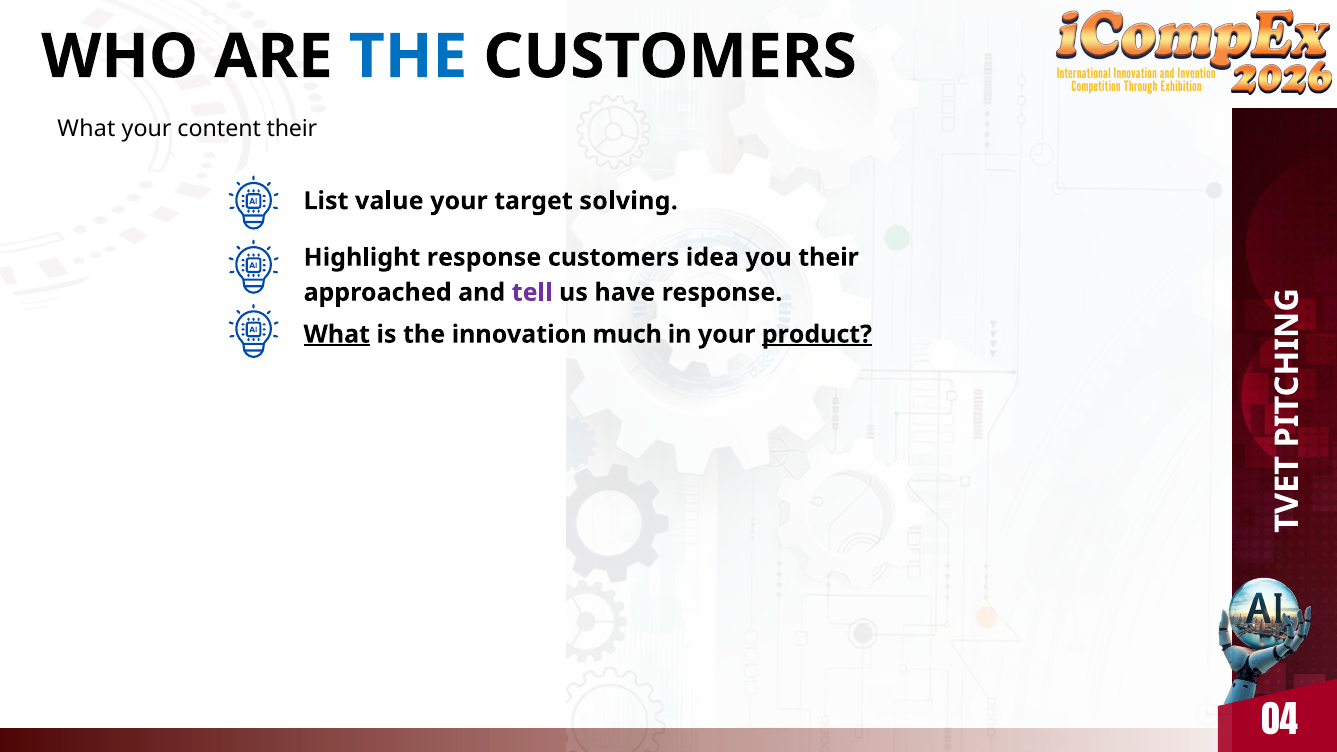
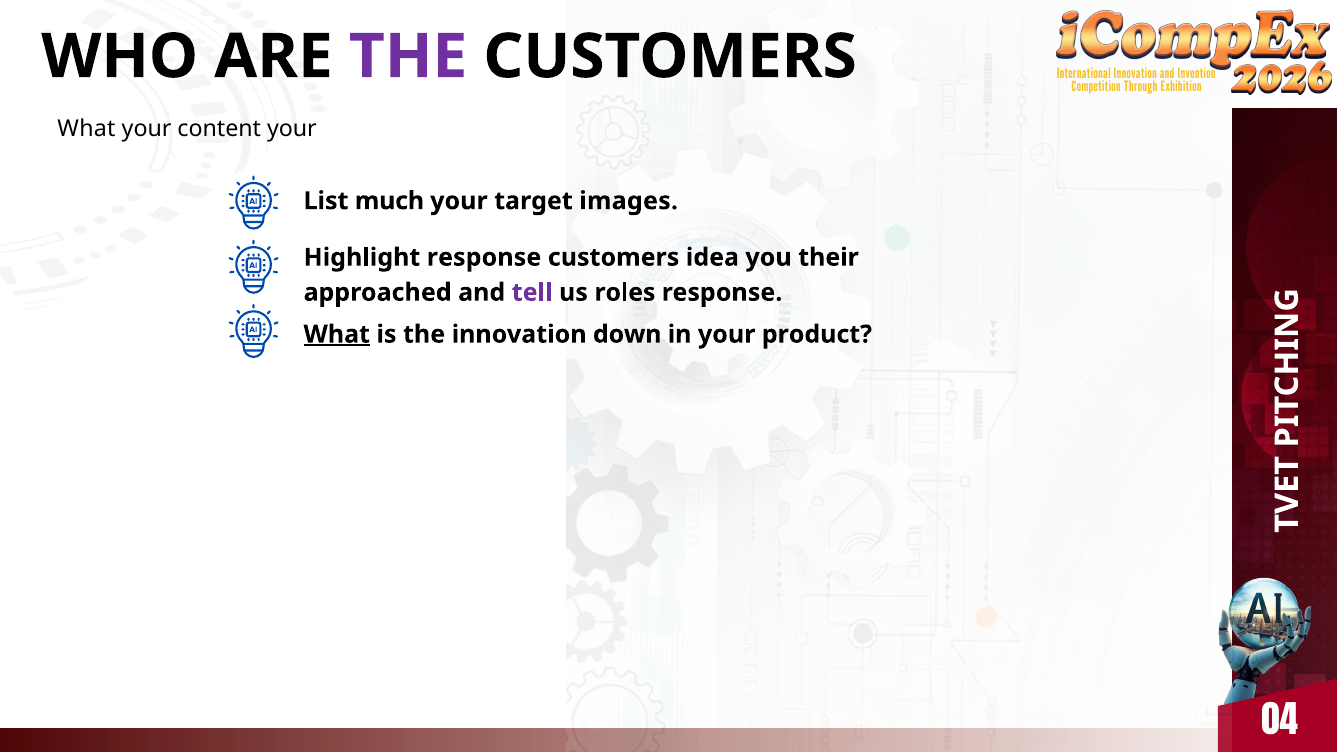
THE at (408, 57) colour: blue -> purple
content their: their -> your
value: value -> much
solving: solving -> images
have: have -> roles
much: much -> down
product underline: present -> none
